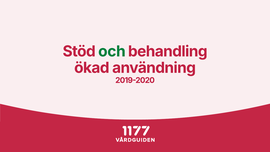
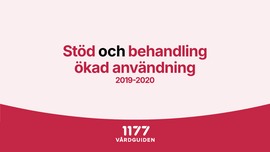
och colour: green -> black
